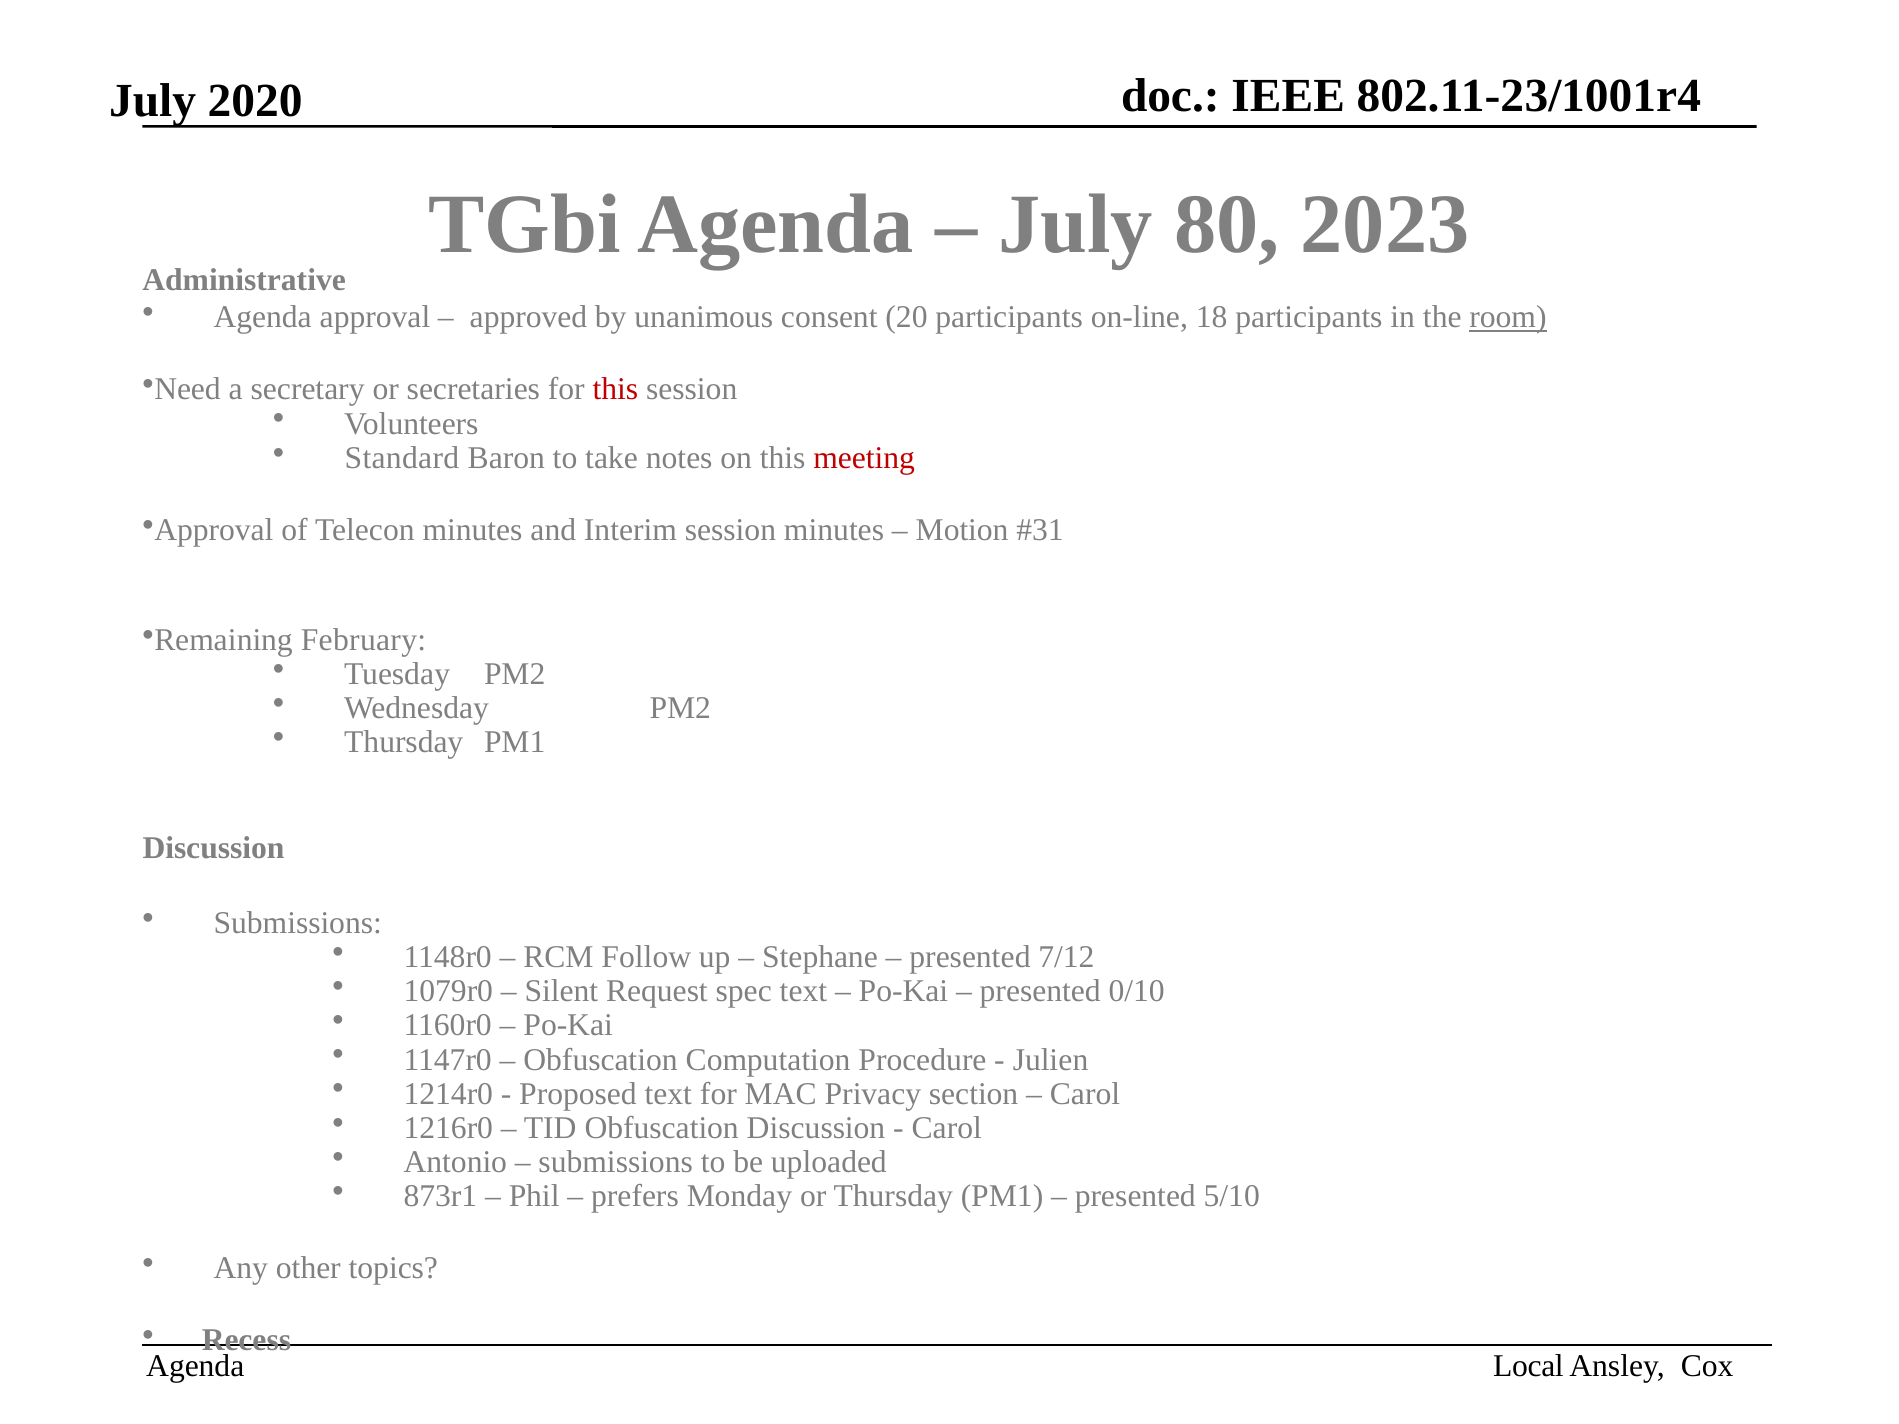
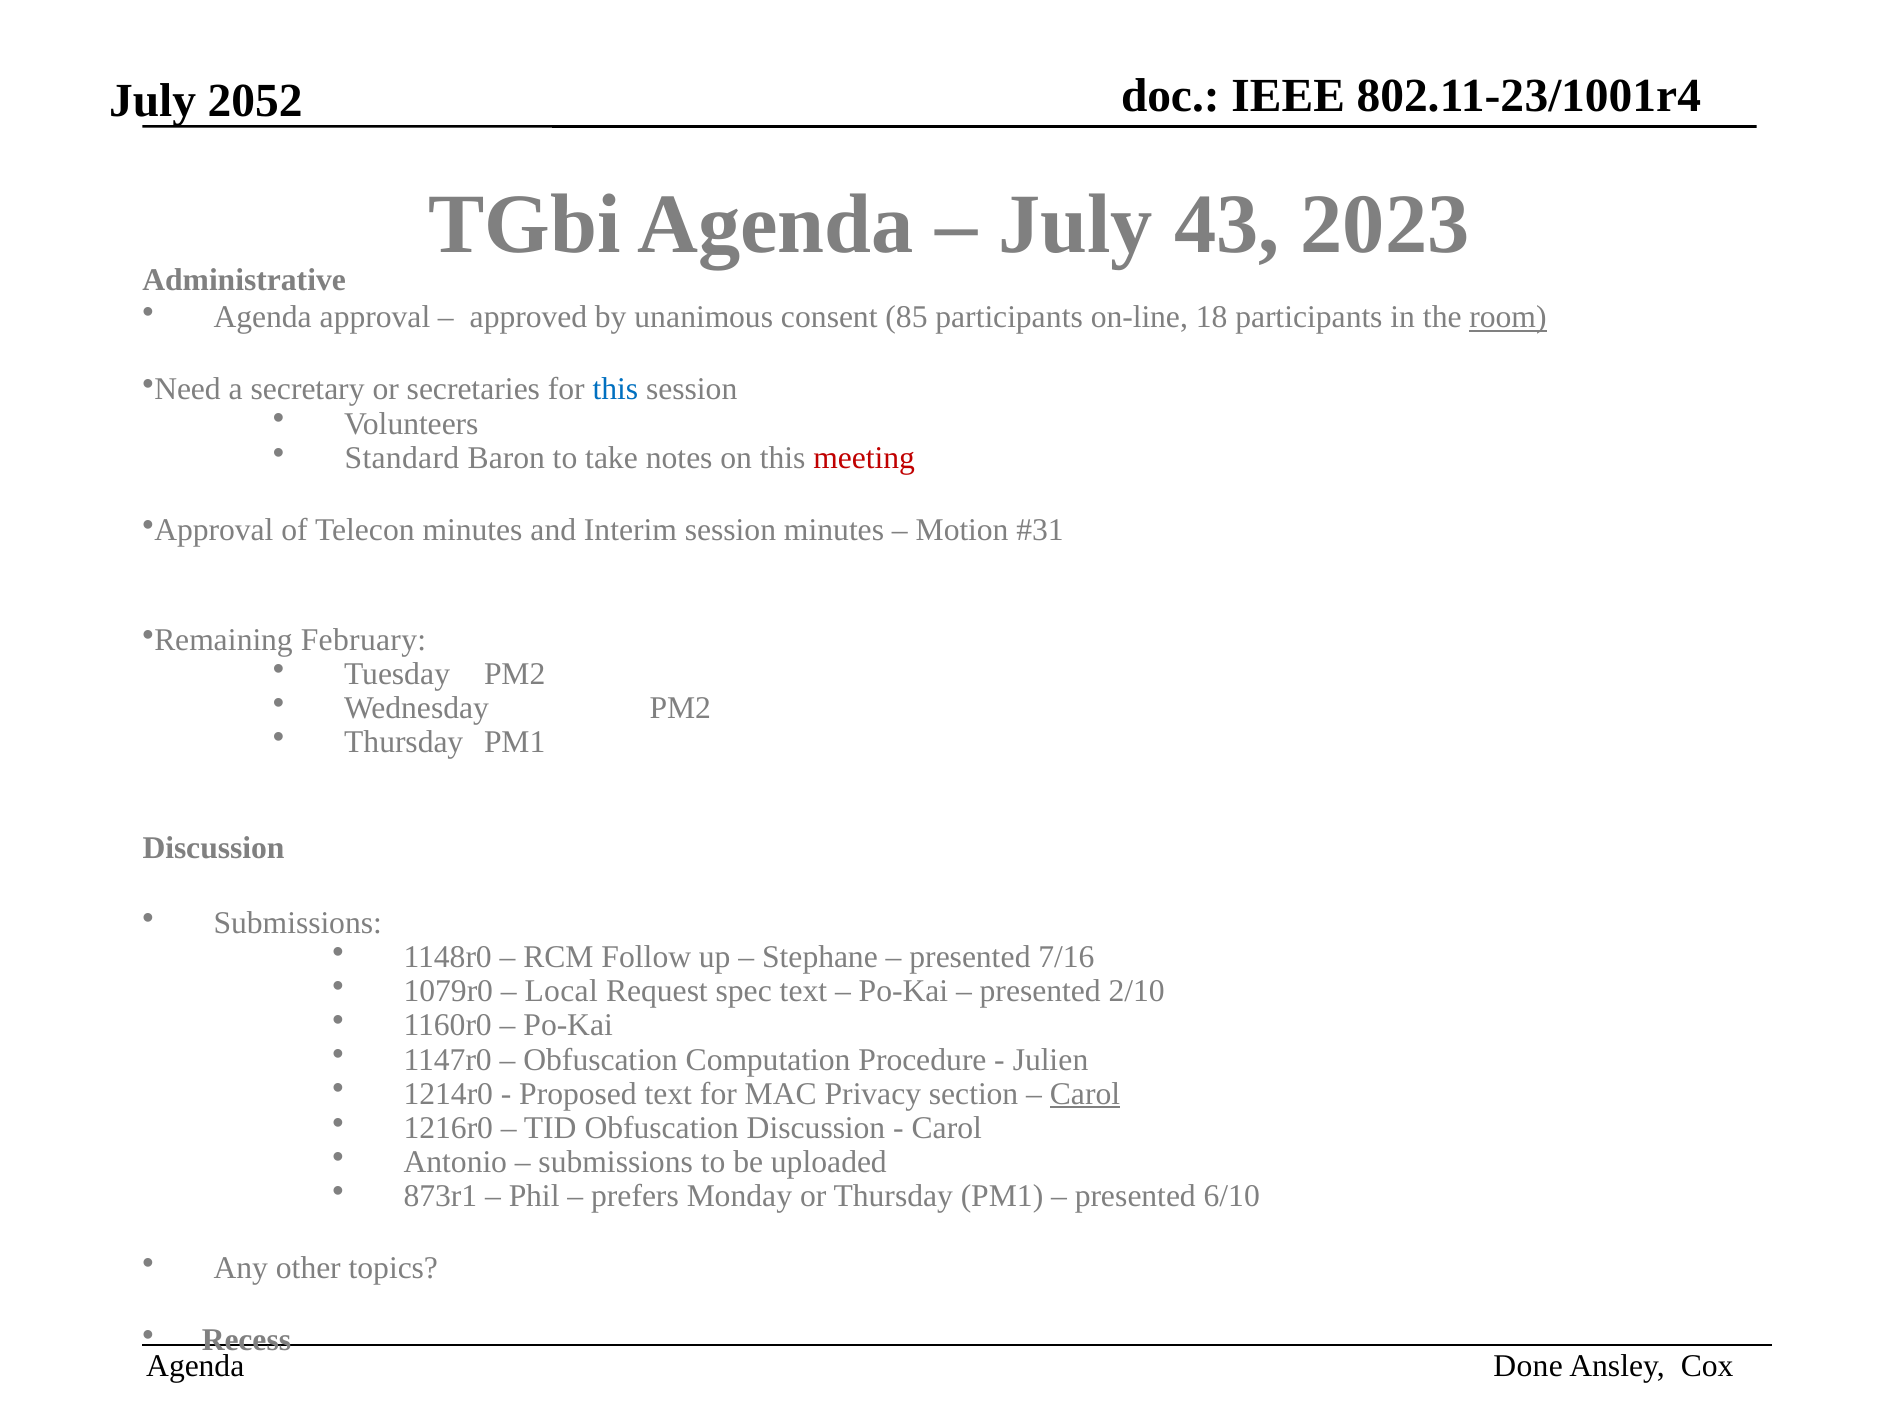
2020: 2020 -> 2052
80: 80 -> 43
20: 20 -> 85
this at (615, 390) colour: red -> blue
7/12: 7/12 -> 7/16
Silent: Silent -> Local
0/10: 0/10 -> 2/10
Carol at (1085, 1094) underline: none -> present
5/10: 5/10 -> 6/10
Local: Local -> Done
